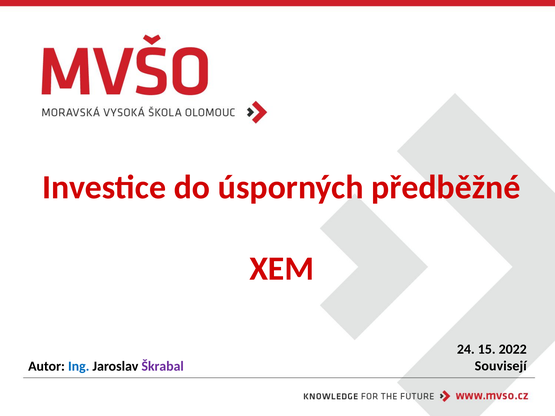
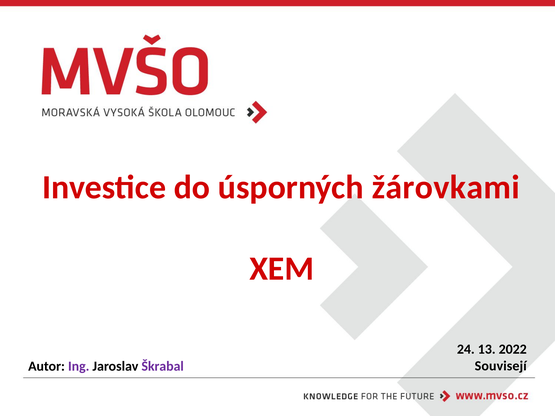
předběžné: předběžné -> žárovkami
15: 15 -> 13
Ing colour: blue -> purple
